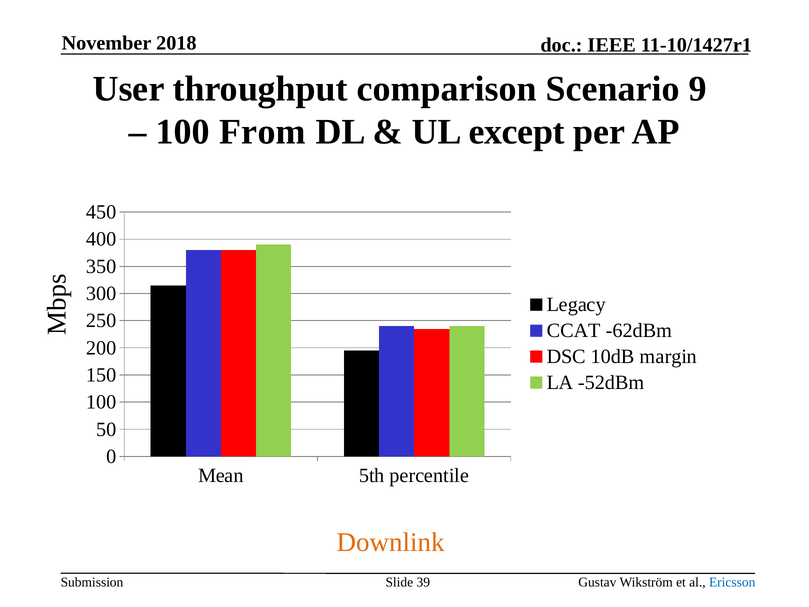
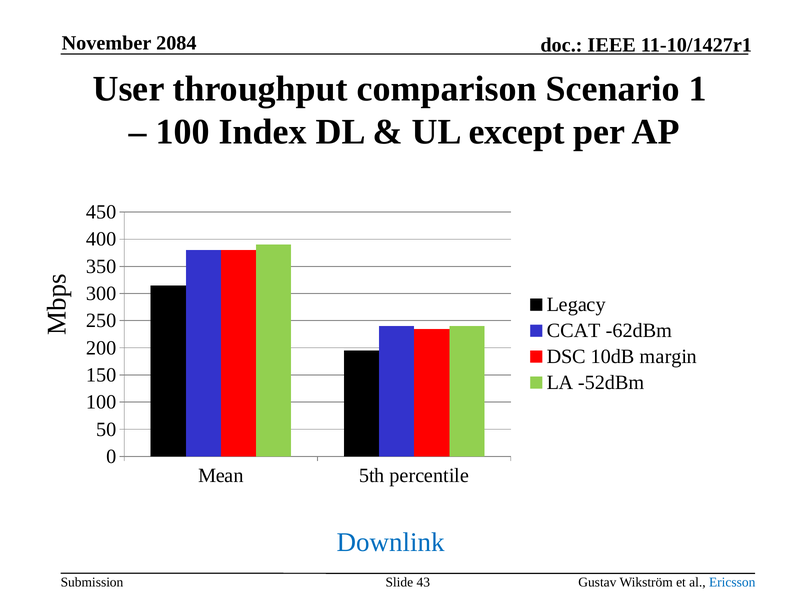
2018: 2018 -> 2084
9: 9 -> 1
From: From -> Index
Downlink colour: orange -> blue
39: 39 -> 43
